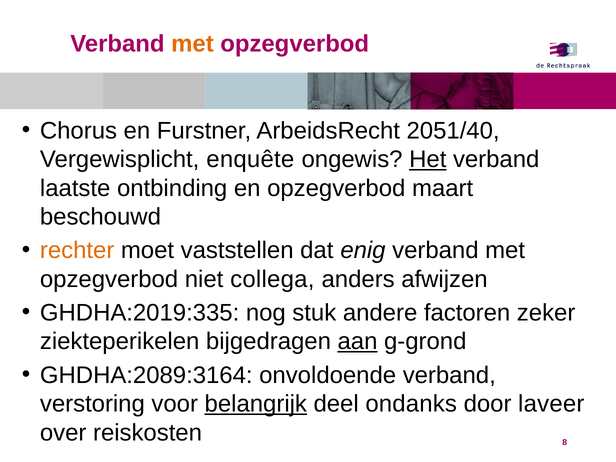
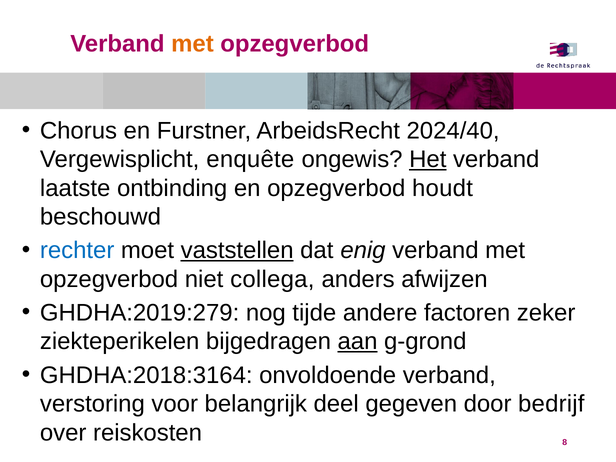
2051/40: 2051/40 -> 2024/40
maart: maart -> houdt
rechter colour: orange -> blue
vaststellen underline: none -> present
GHDHA:2019:335: GHDHA:2019:335 -> GHDHA:2019:279
stuk: stuk -> tijde
GHDHA:2089:3164: GHDHA:2089:3164 -> GHDHA:2018:3164
belangrijk underline: present -> none
ondanks: ondanks -> gegeven
laveer: laveer -> bedrijf
